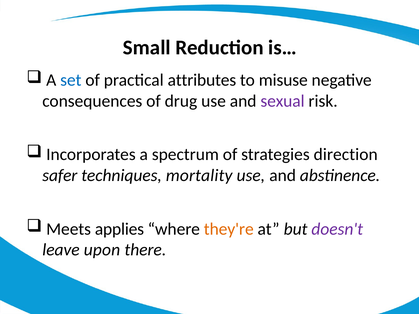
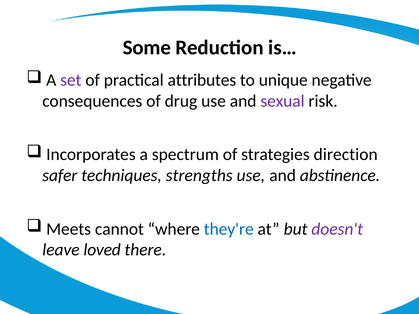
Small: Small -> Some
set colour: blue -> purple
misuse: misuse -> unique
mortality: mortality -> strengths
applies: applies -> cannot
they're colour: orange -> blue
upon: upon -> loved
